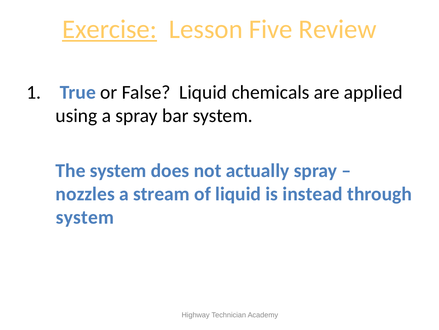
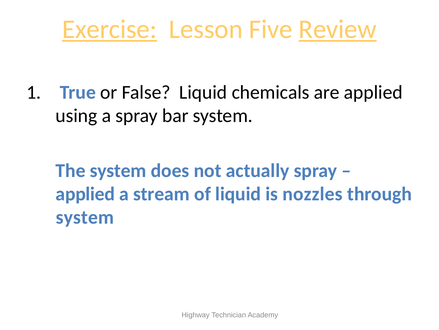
Review underline: none -> present
nozzles at (85, 194): nozzles -> applied
instead: instead -> nozzles
